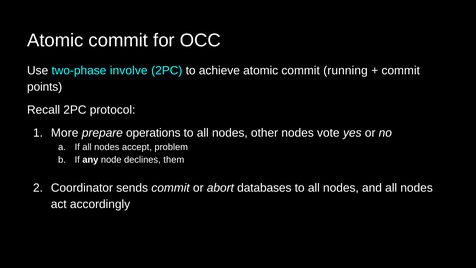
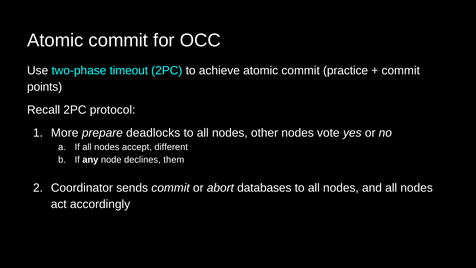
involve: involve -> timeout
running: running -> practice
operations: operations -> deadlocks
problem: problem -> different
